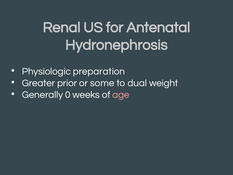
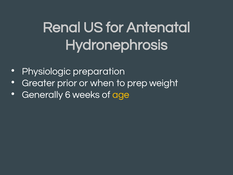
some: some -> when
dual: dual -> prep
0: 0 -> 6
age colour: pink -> yellow
